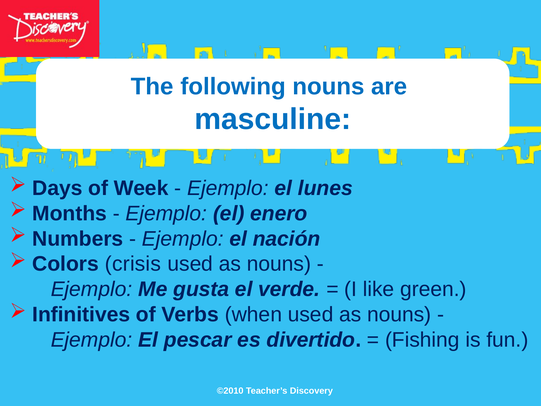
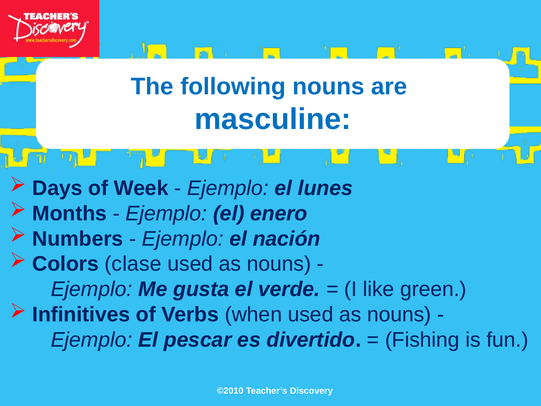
crisis: crisis -> clase
